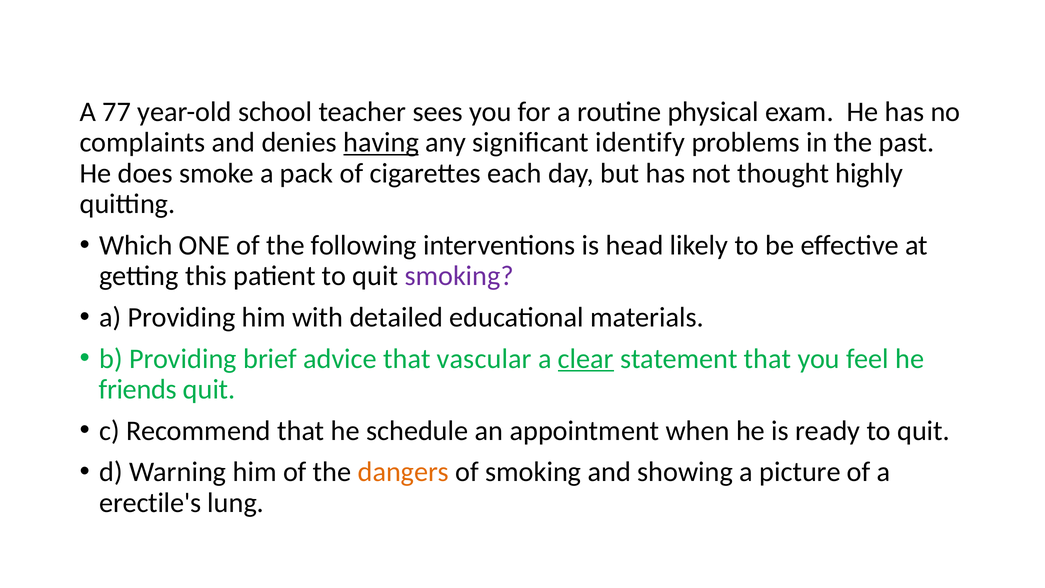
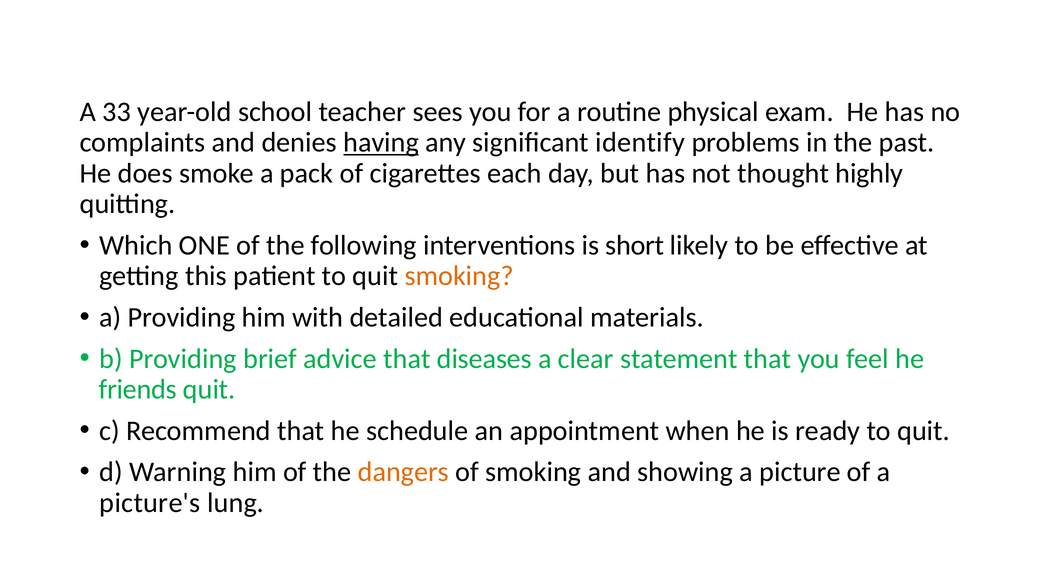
77: 77 -> 33
head: head -> short
smoking at (459, 276) colour: purple -> orange
vascular: vascular -> diseases
clear underline: present -> none
erectile's: erectile's -> picture's
